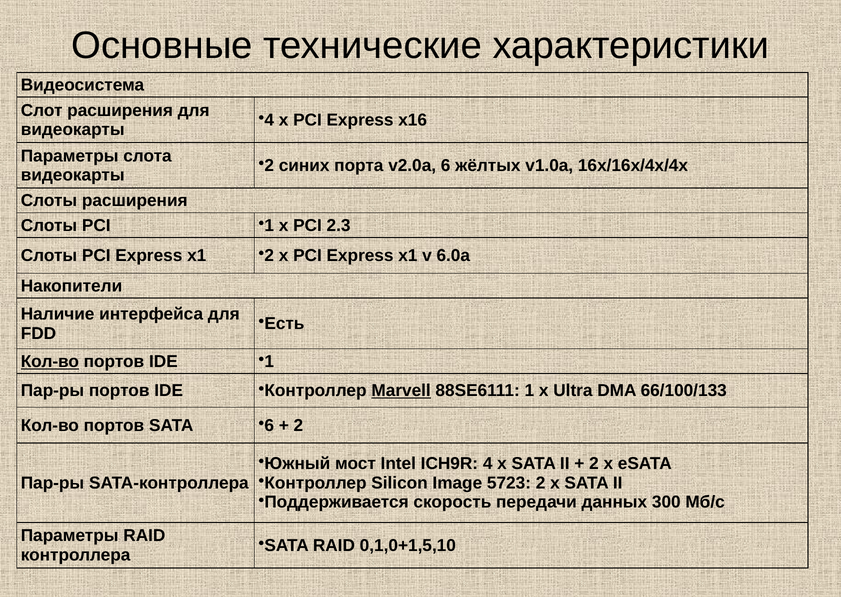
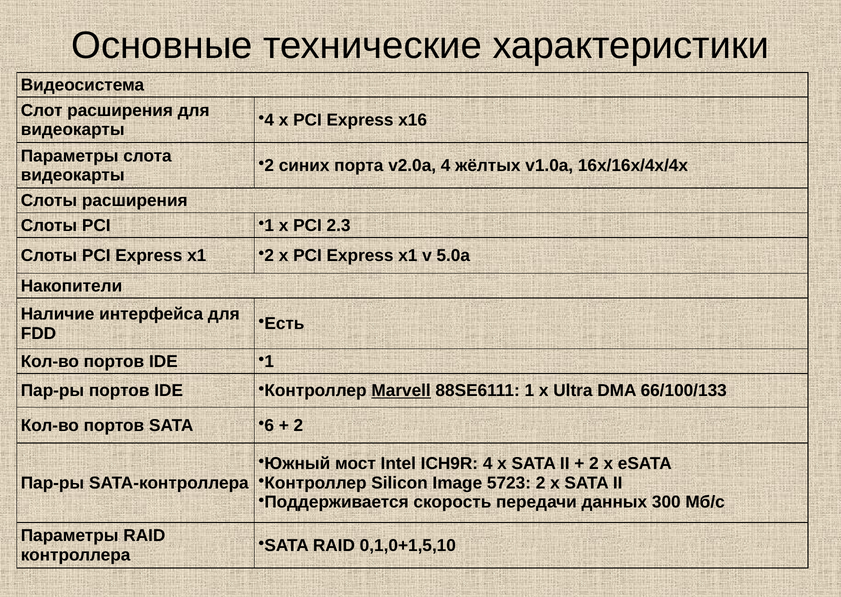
v2.0a 6: 6 -> 4
6.0a: 6.0a -> 5.0a
Кол-во at (50, 361) underline: present -> none
